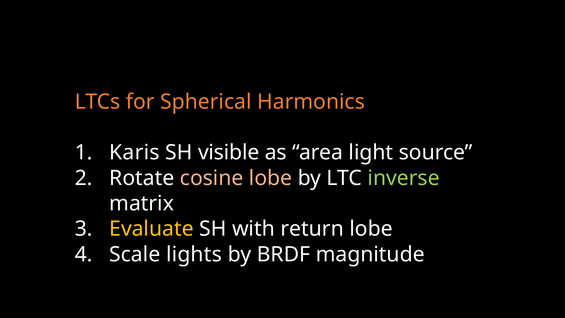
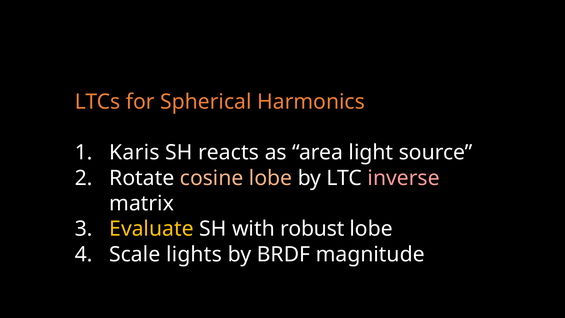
visible: visible -> reacts
inverse colour: light green -> pink
return: return -> robust
